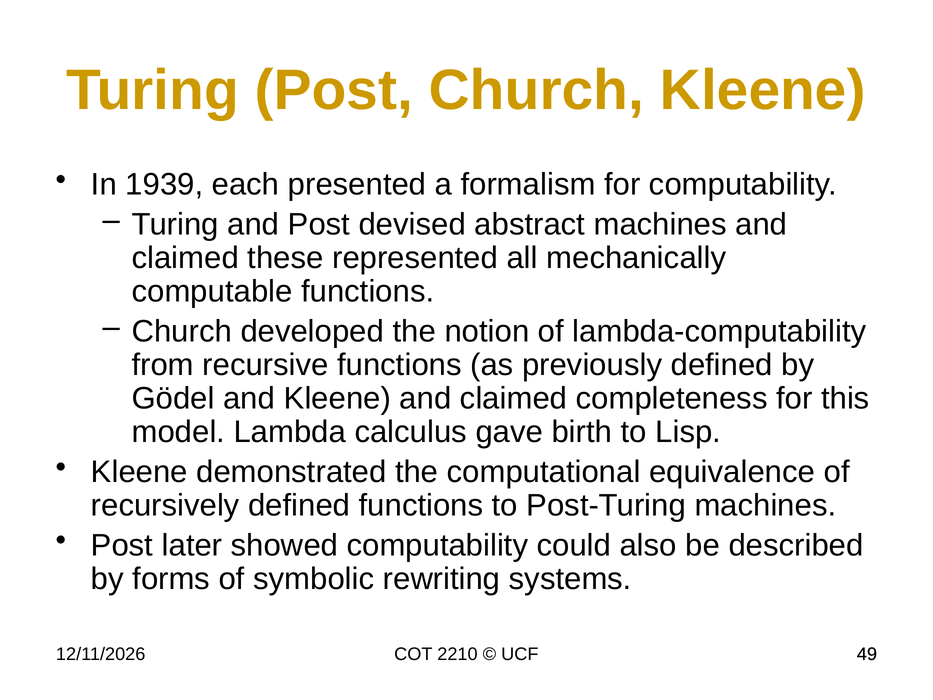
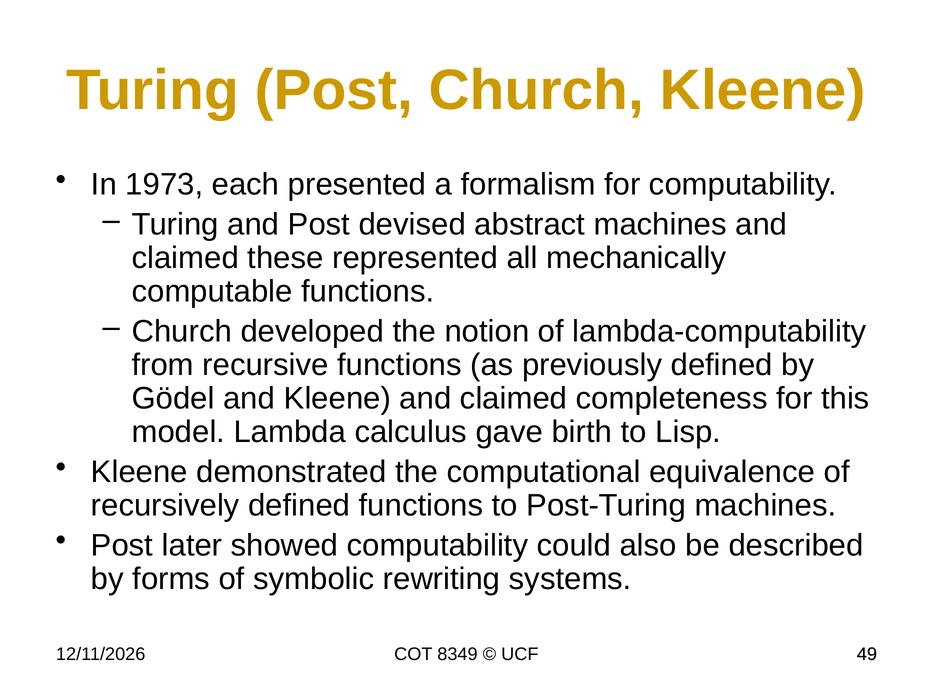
1939: 1939 -> 1973
2210: 2210 -> 8349
